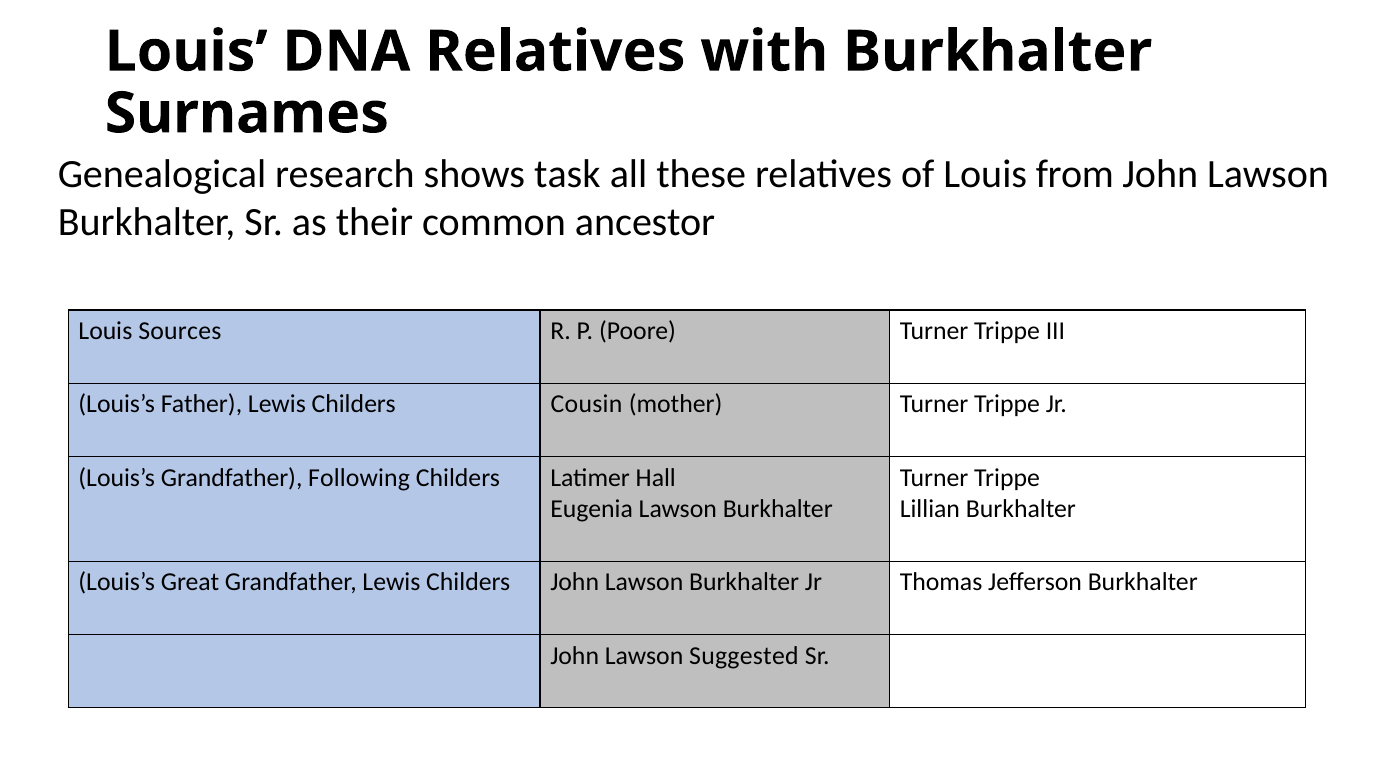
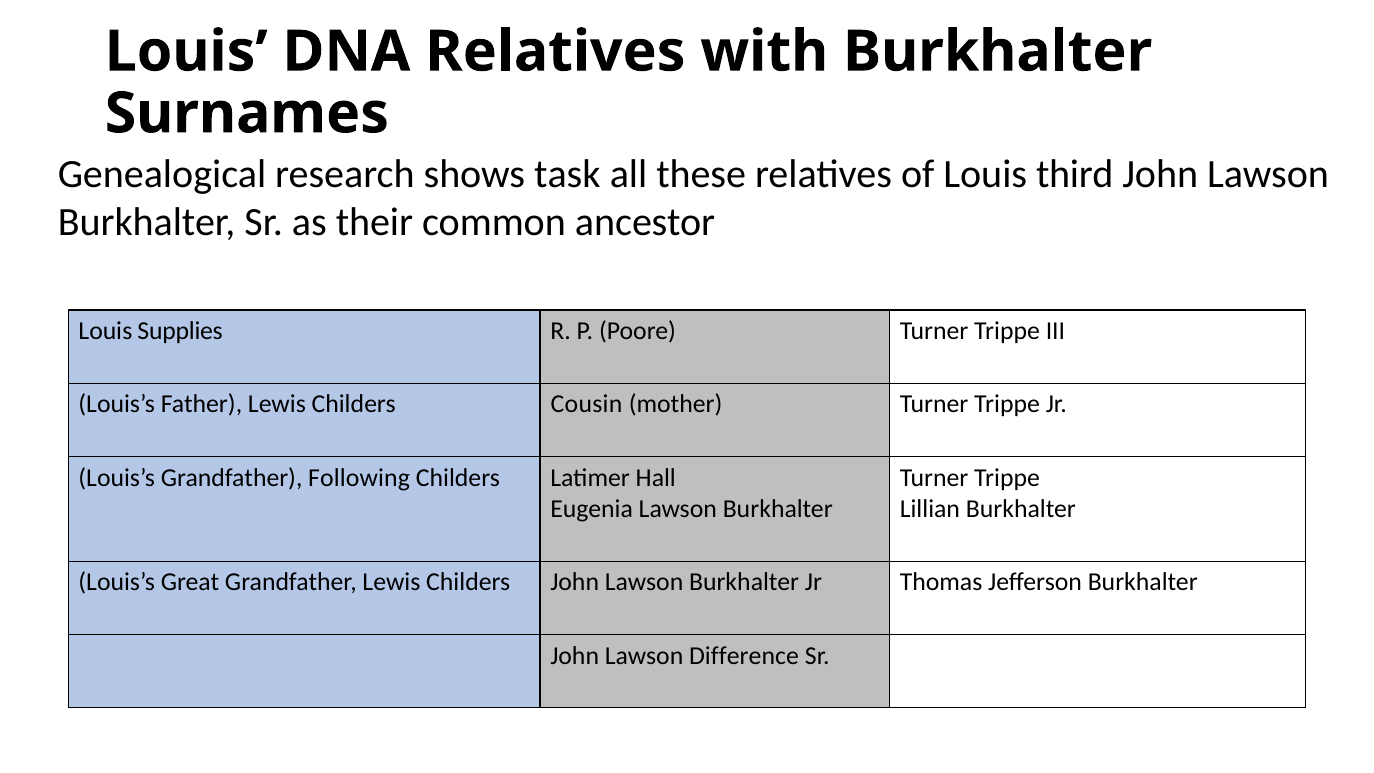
from: from -> third
Sources: Sources -> Supplies
Suggested: Suggested -> Difference
